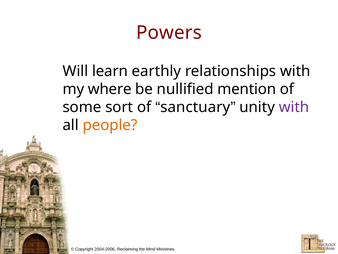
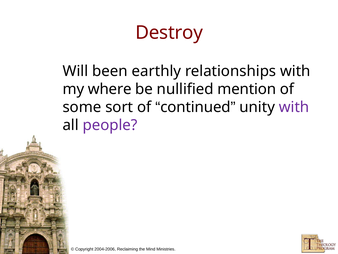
Powers: Powers -> Destroy
learn: learn -> been
sanctuary: sanctuary -> continued
people colour: orange -> purple
